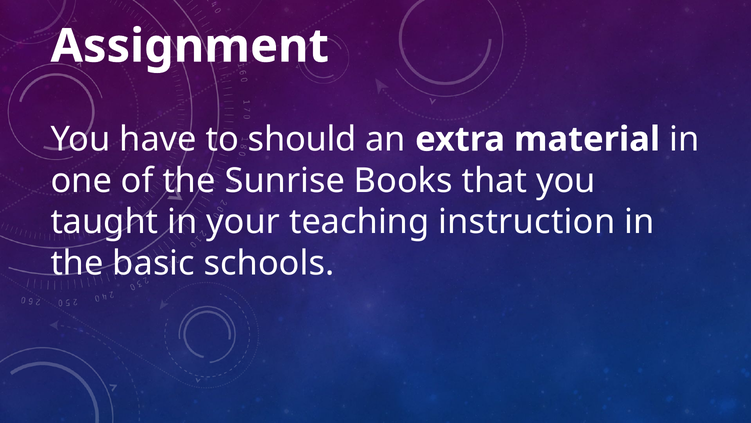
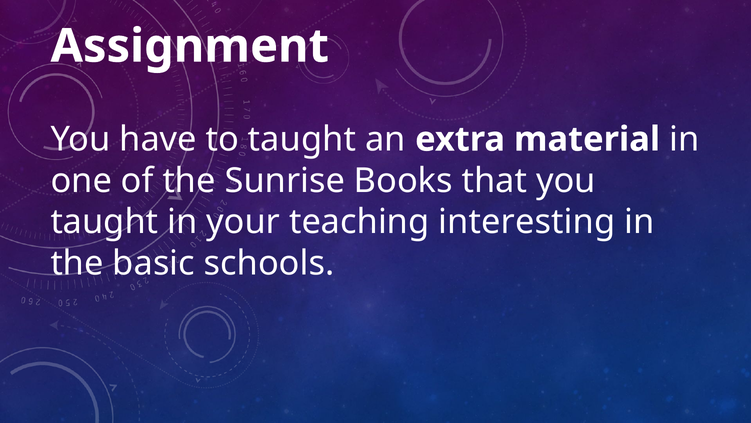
to should: should -> taught
instruction: instruction -> interesting
